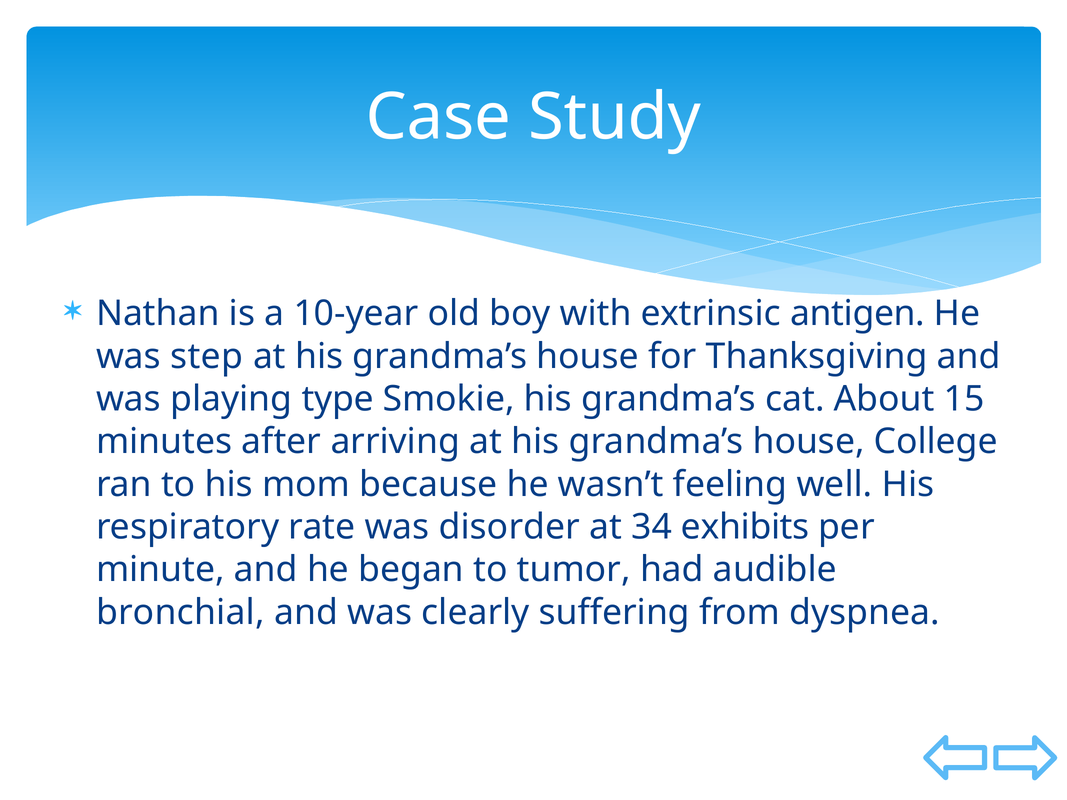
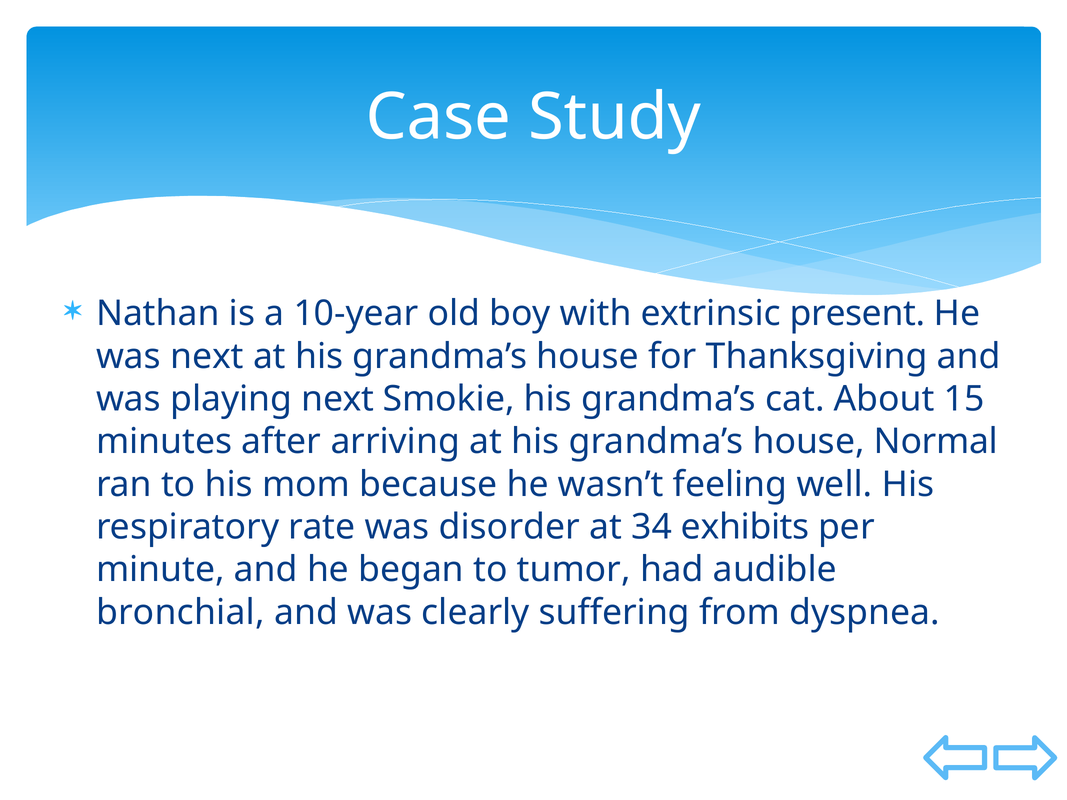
antigen: antigen -> present
was step: step -> next
playing type: type -> next
College: College -> Normal
